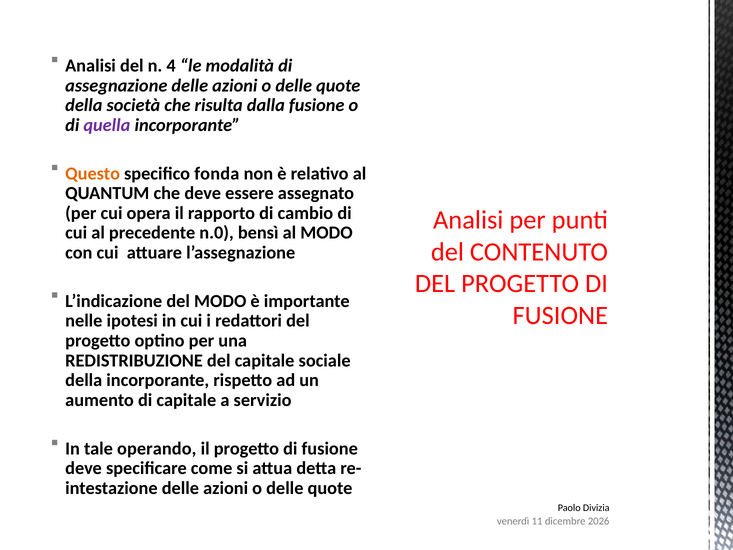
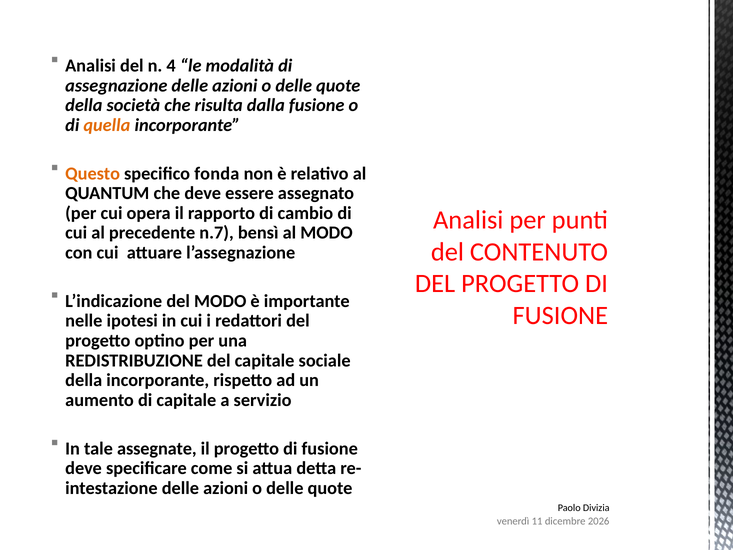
quella colour: purple -> orange
n.0: n.0 -> n.7
operando: operando -> assegnate
